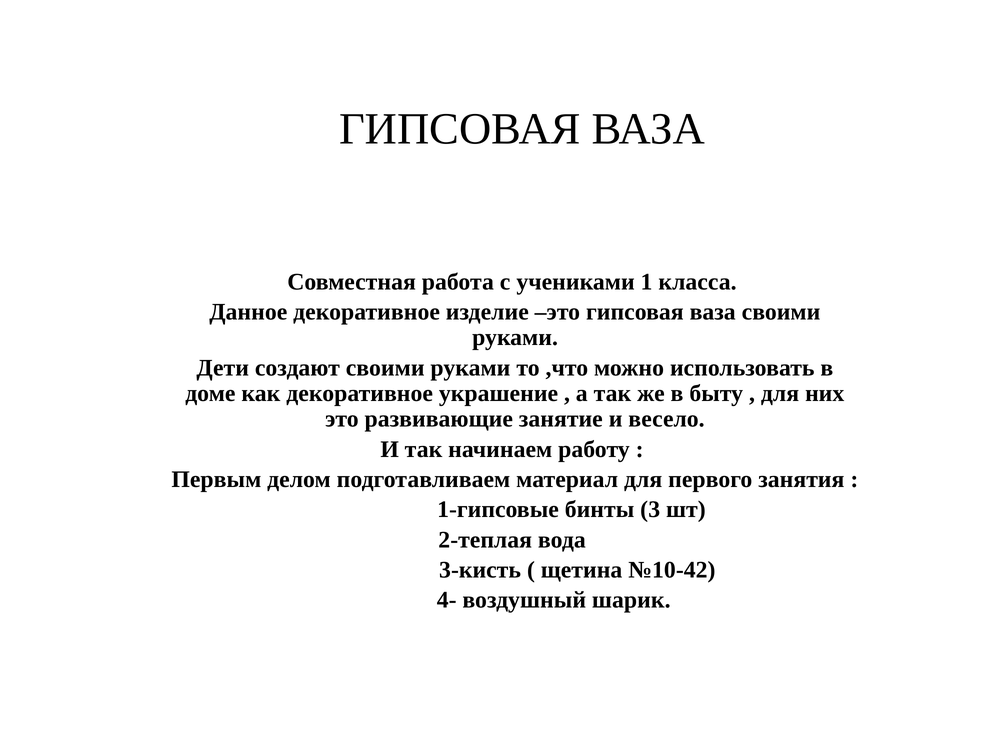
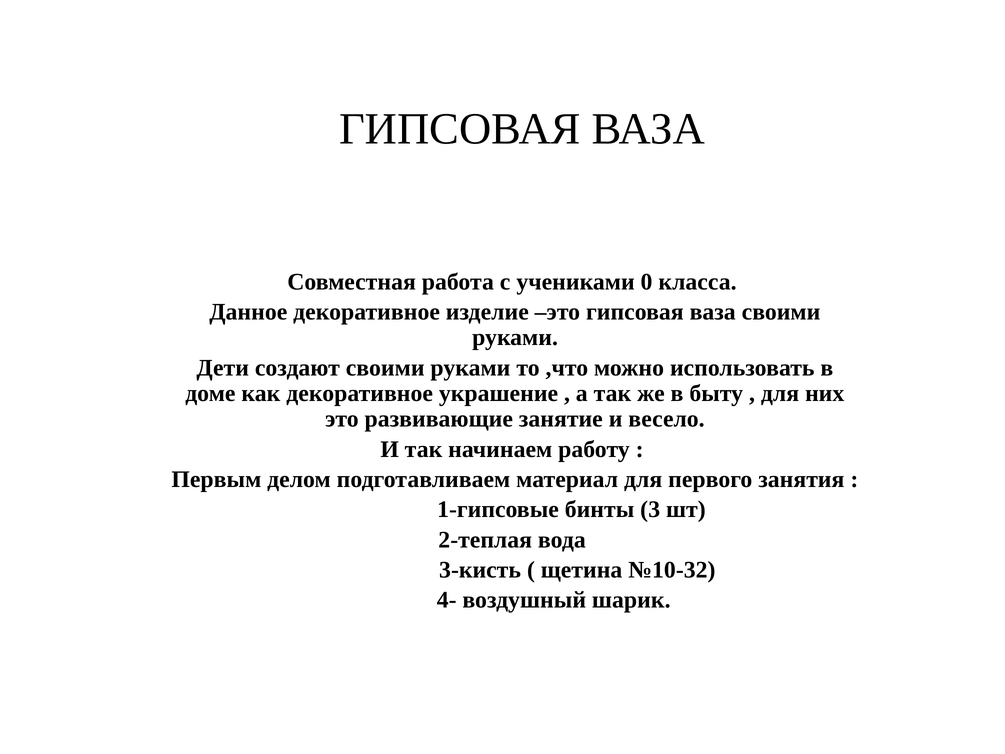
1: 1 -> 0
№10-42: №10-42 -> №10-32
